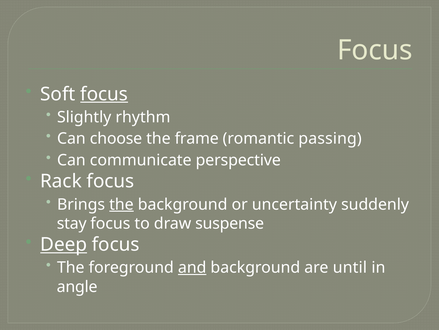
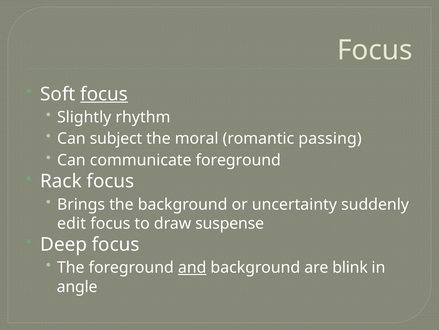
choose: choose -> subject
frame: frame -> moral
communicate perspective: perspective -> foreground
the at (121, 204) underline: present -> none
stay: stay -> edit
Deep underline: present -> none
until: until -> blink
